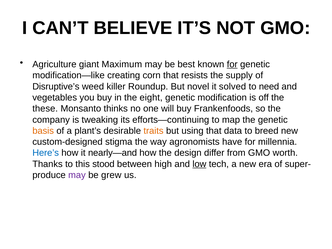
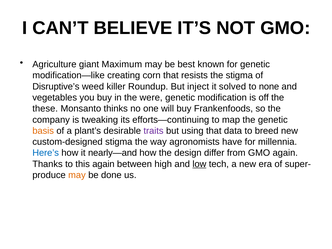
for at (232, 64) underline: present -> none
the supply: supply -> stigma
novel: novel -> inject
need: need -> none
eight: eight -> were
traits colour: orange -> purple
GMO worth: worth -> again
this stood: stood -> again
may at (77, 175) colour: purple -> orange
grew: grew -> done
